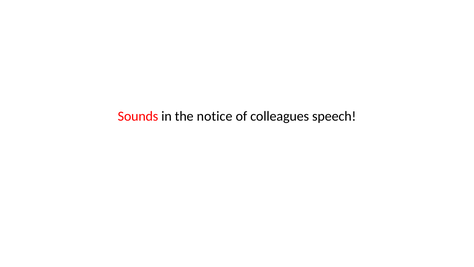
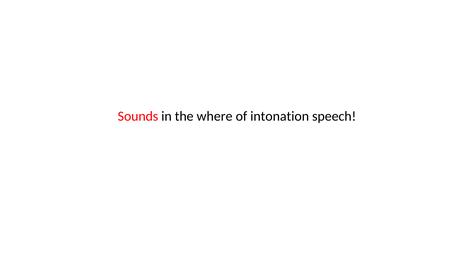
notice: notice -> where
colleagues: colleagues -> intonation
